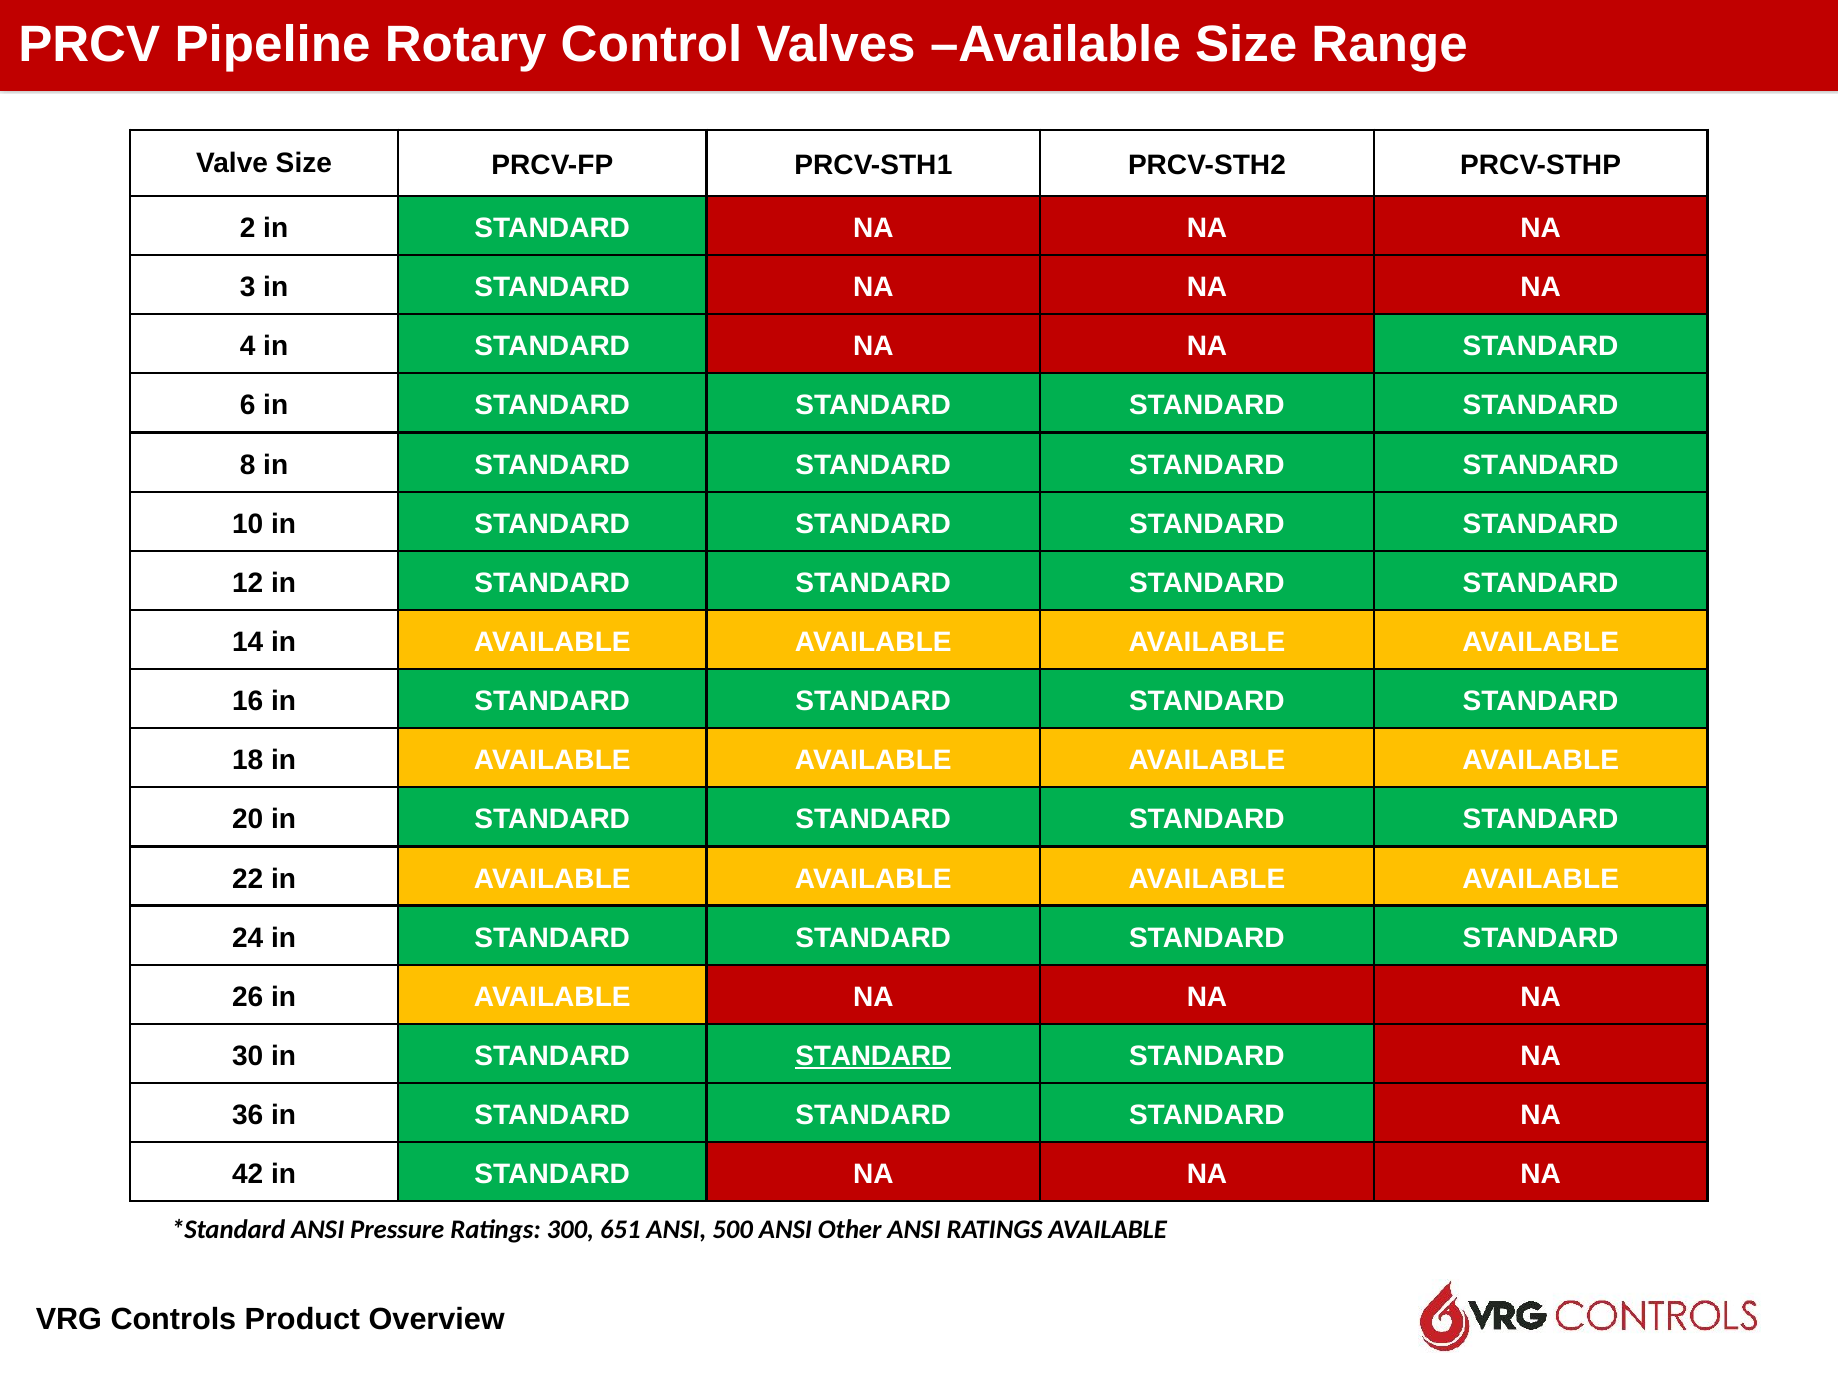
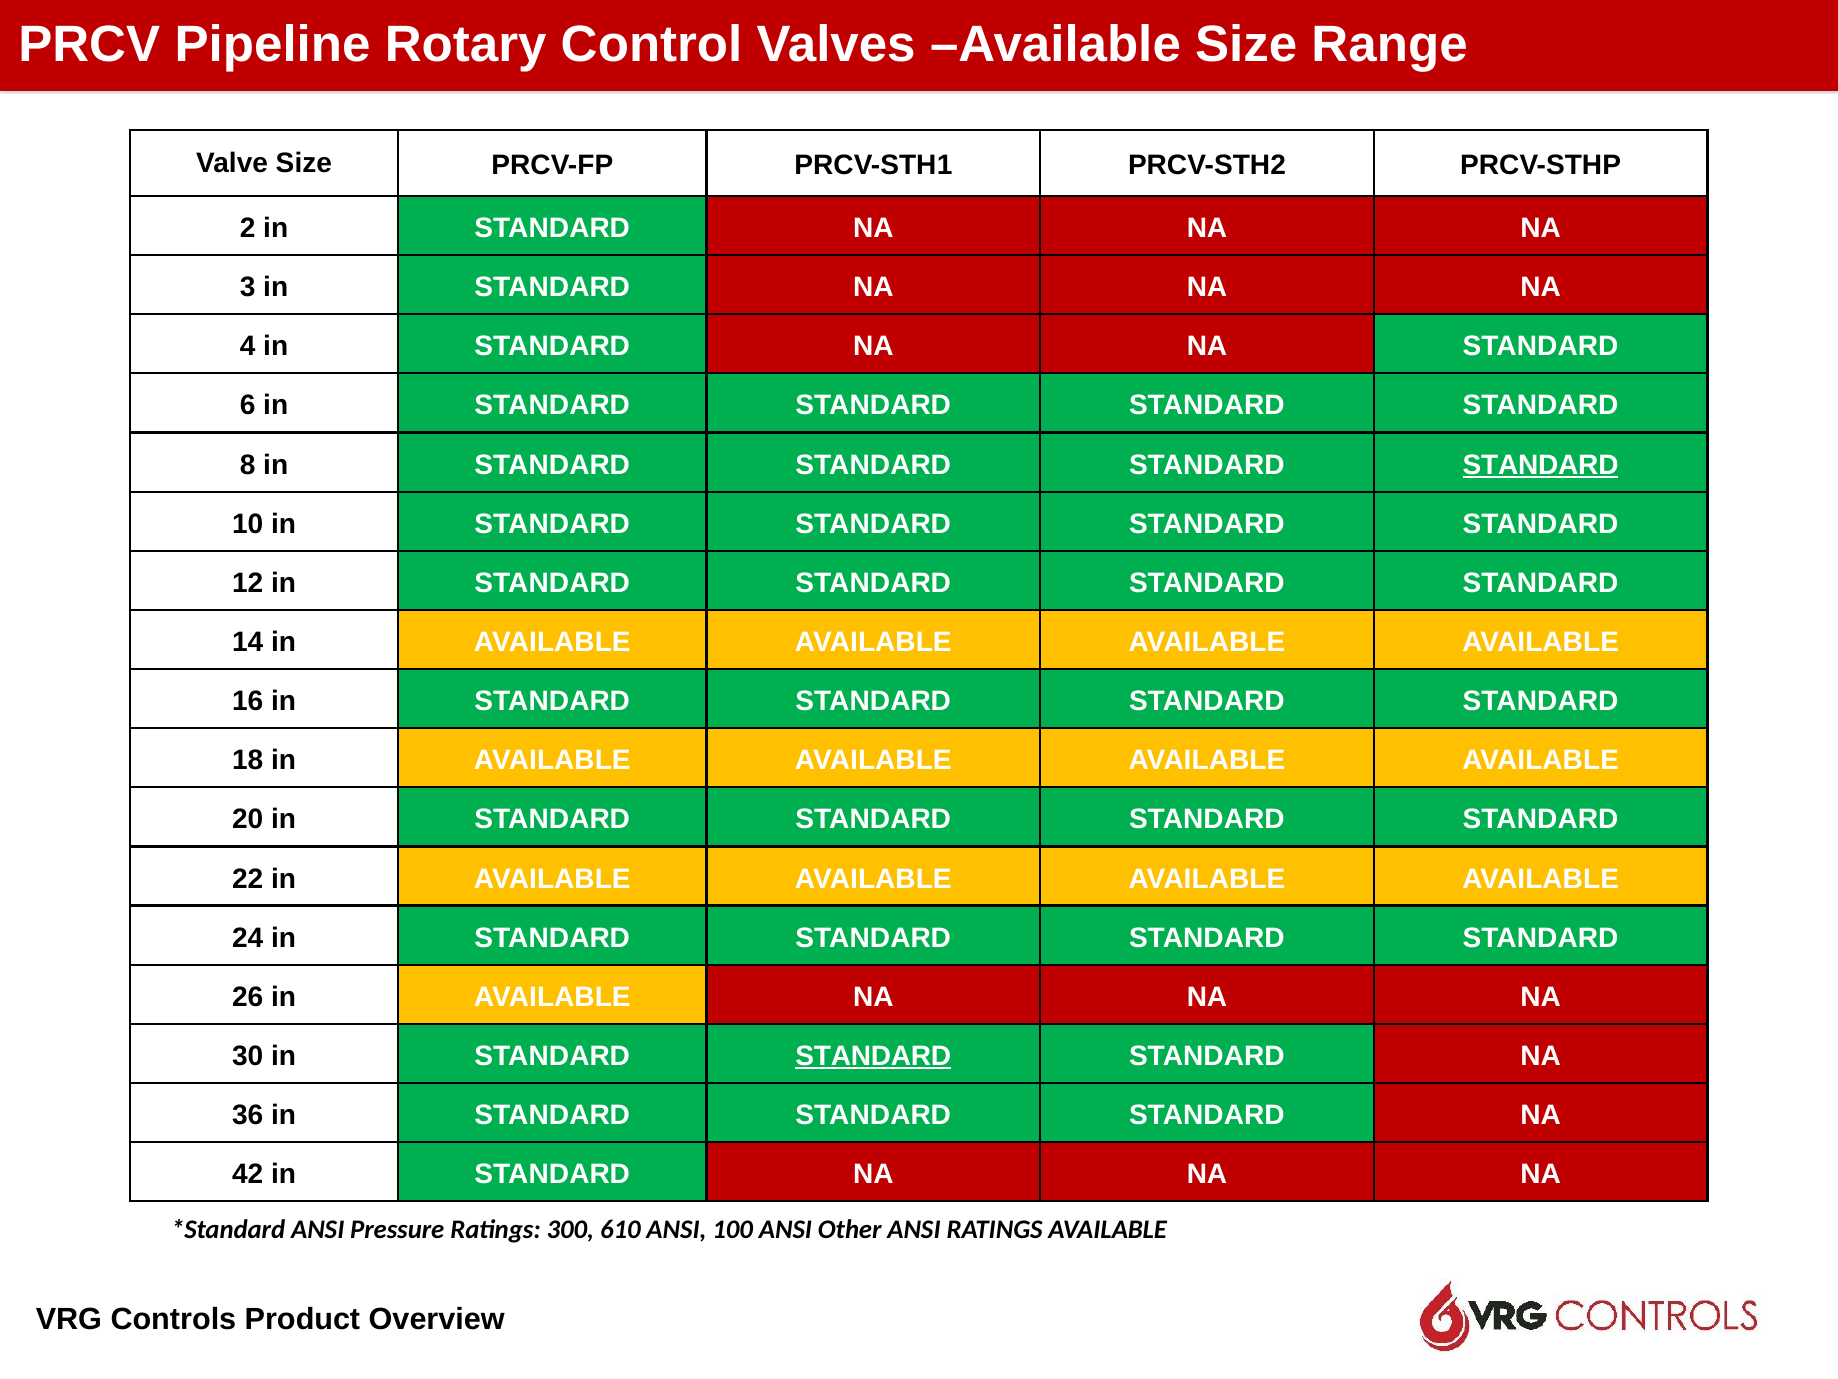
STANDARD at (1541, 465) underline: none -> present
651: 651 -> 610
500: 500 -> 100
